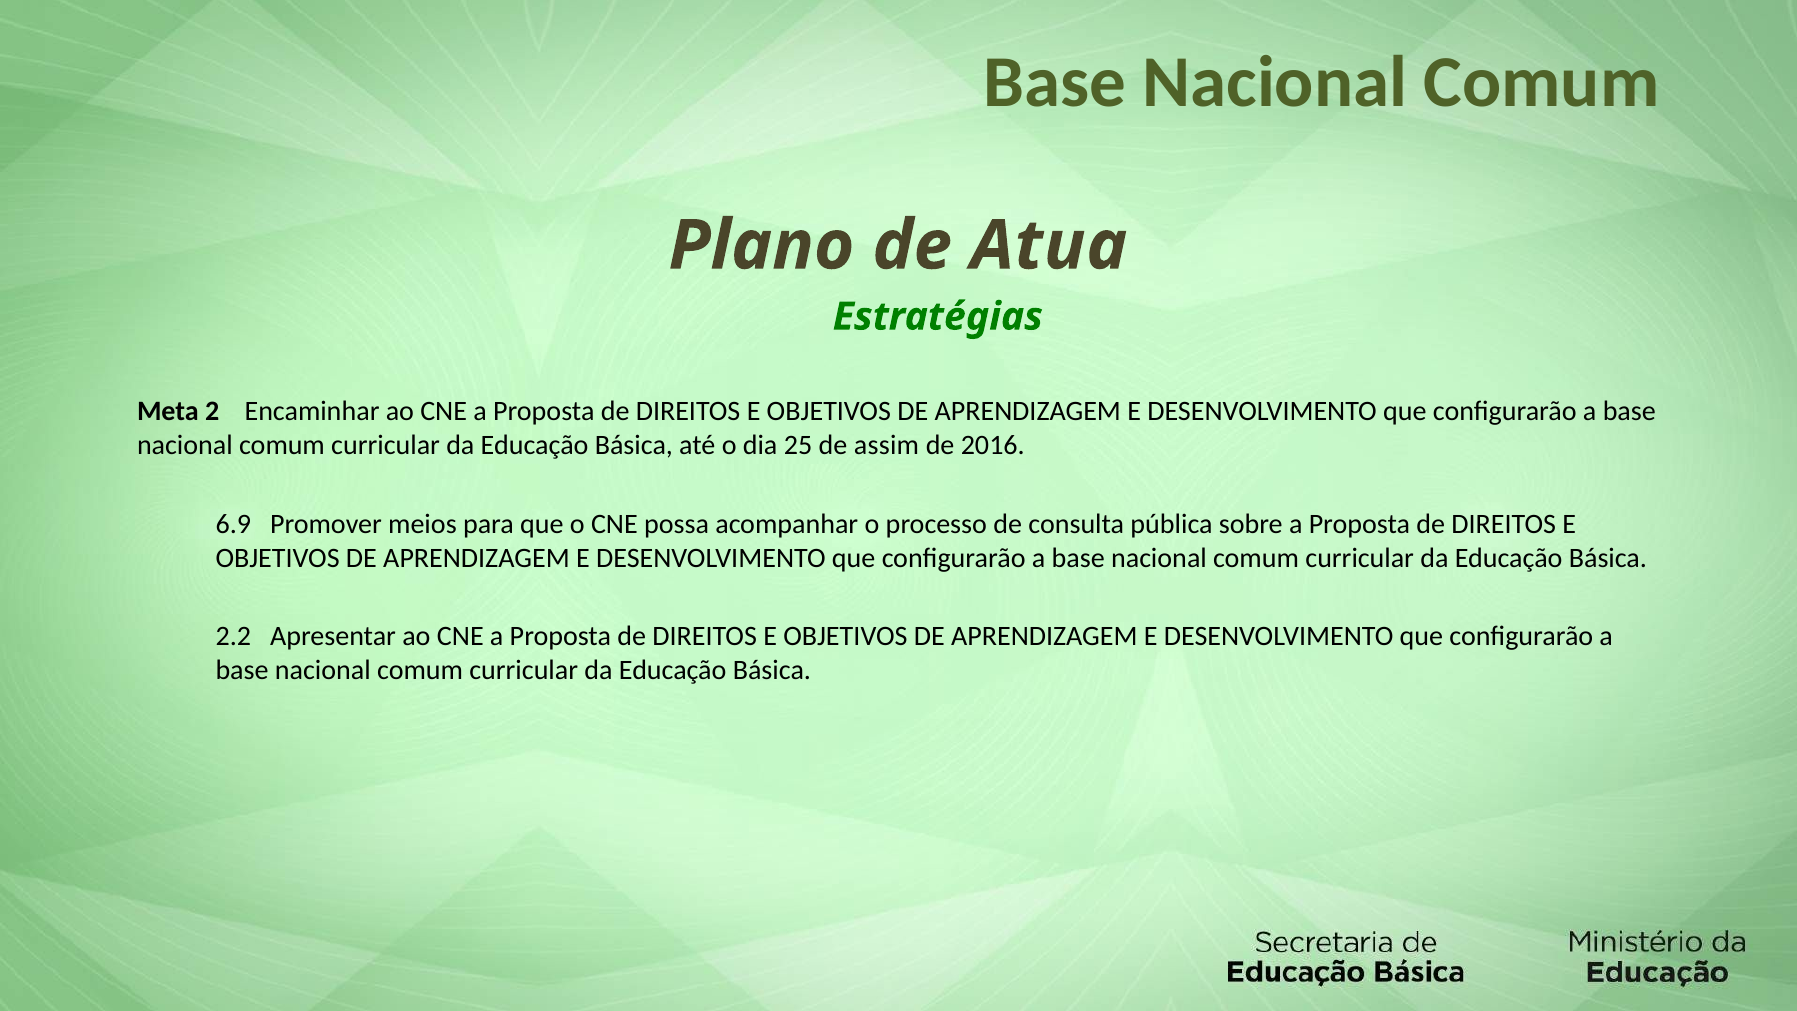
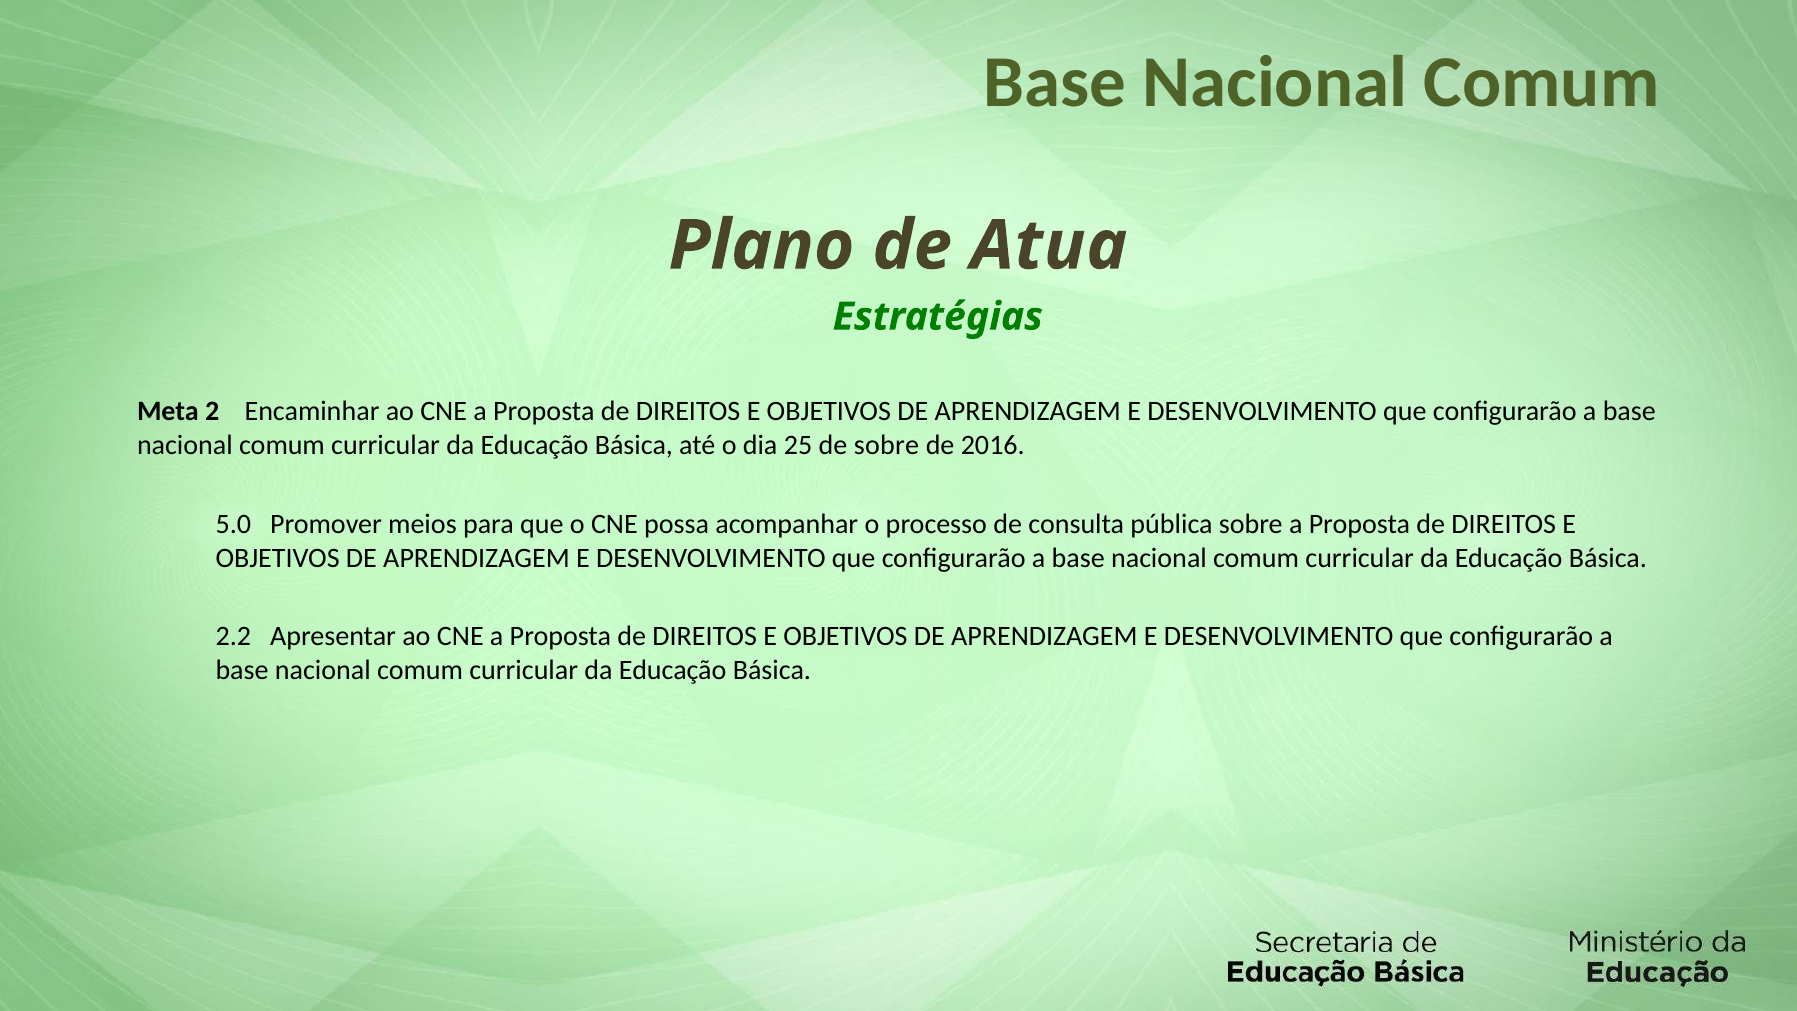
de assim: assim -> sobre
6.9: 6.9 -> 5.0
